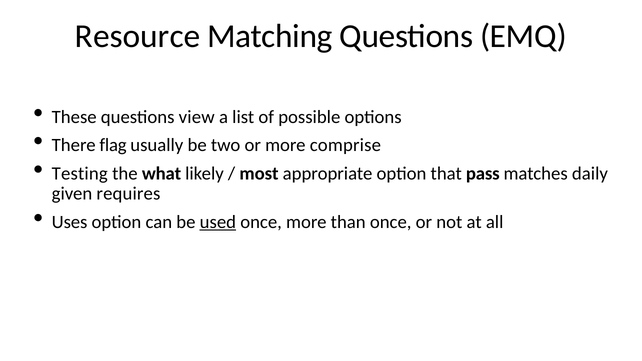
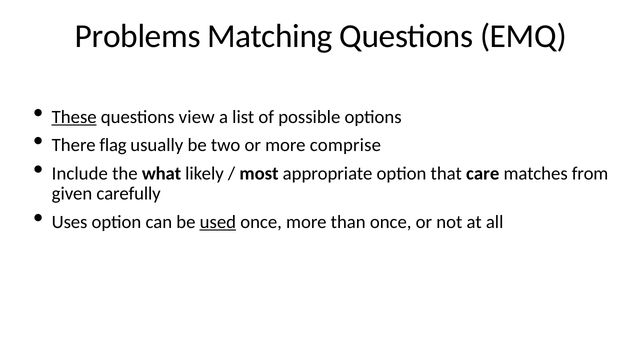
Resource: Resource -> Problems
These underline: none -> present
Testing: Testing -> Include
pass: pass -> care
daily: daily -> from
requires: requires -> carefully
